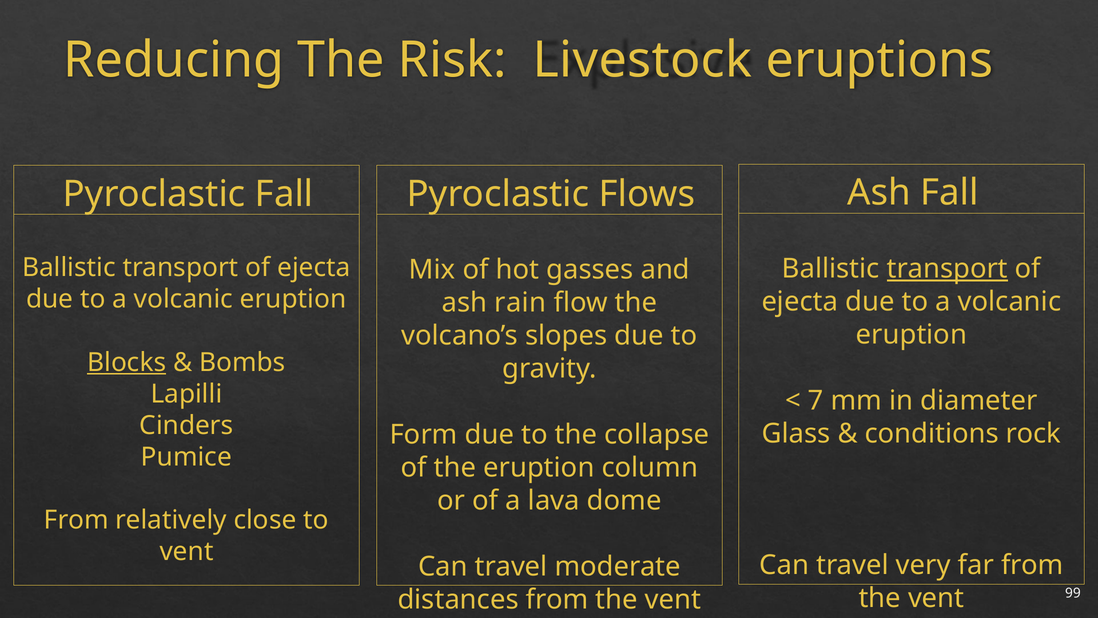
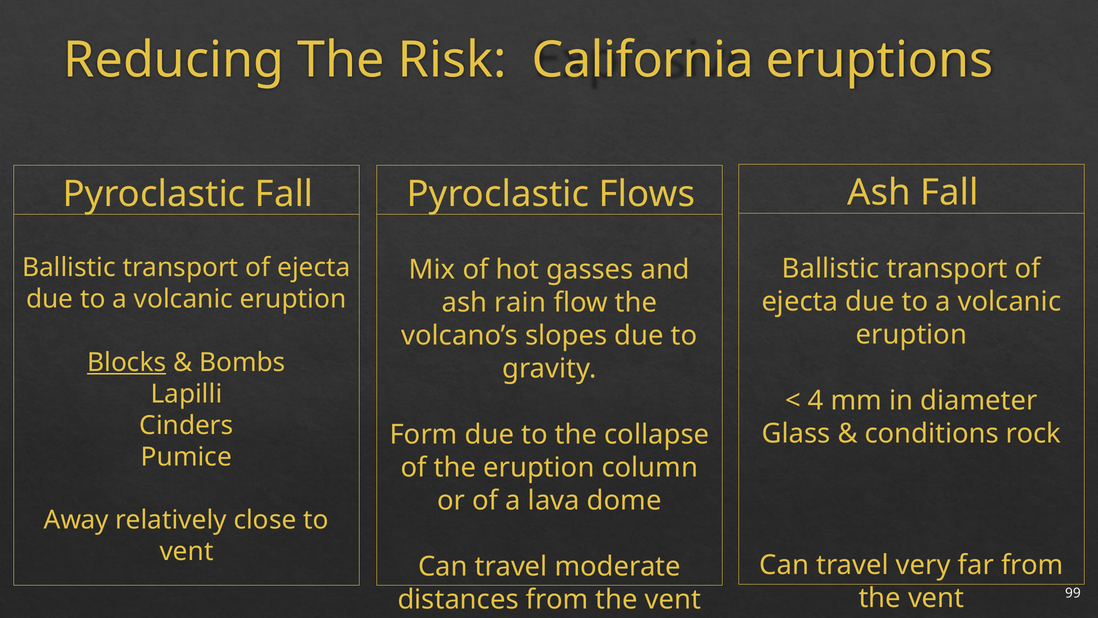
Livestock: Livestock -> California
transport at (947, 269) underline: present -> none
7: 7 -> 4
From at (76, 520): From -> Away
